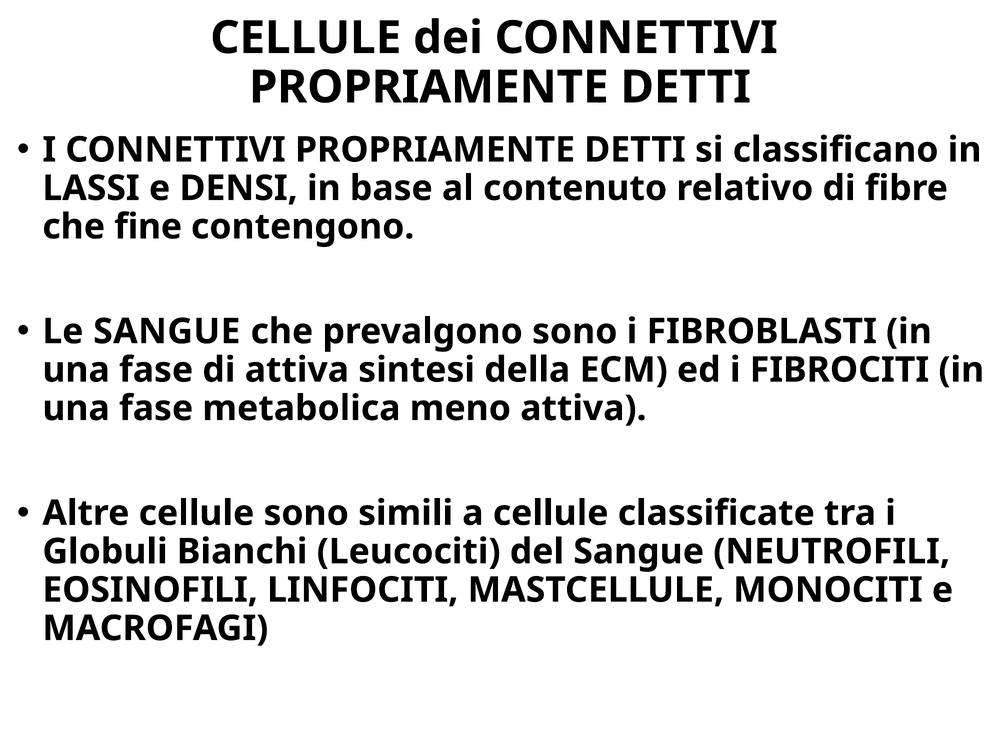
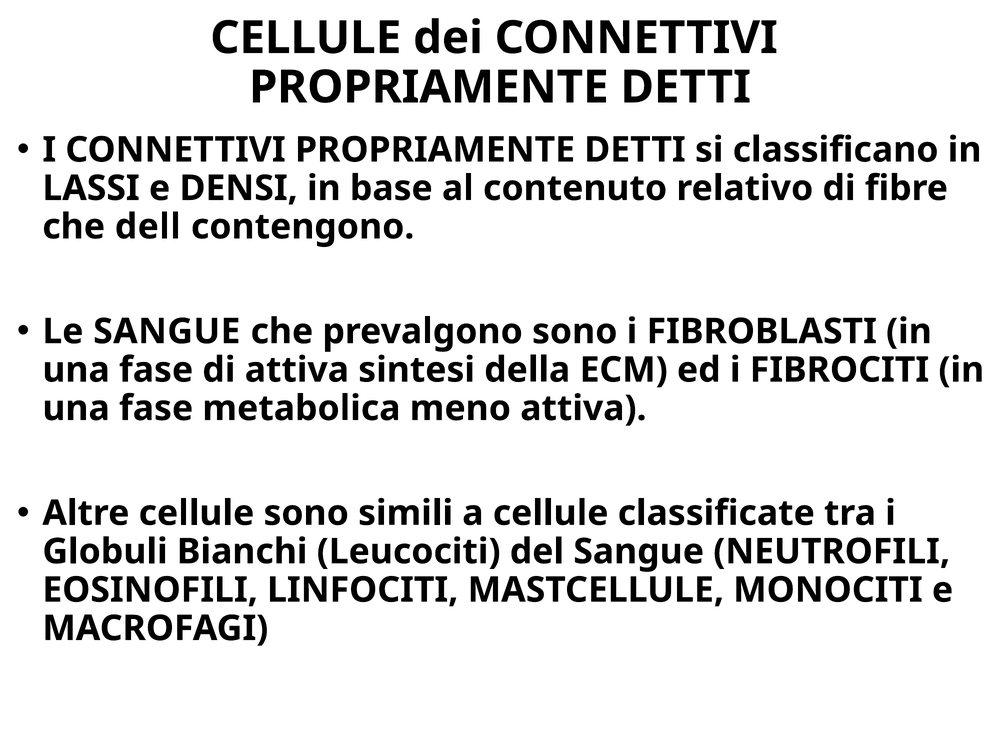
fine: fine -> dell
